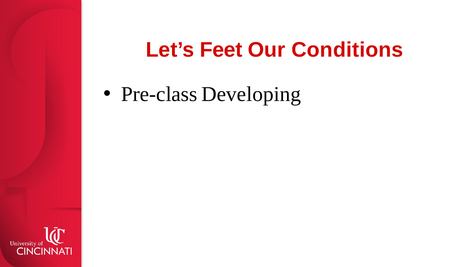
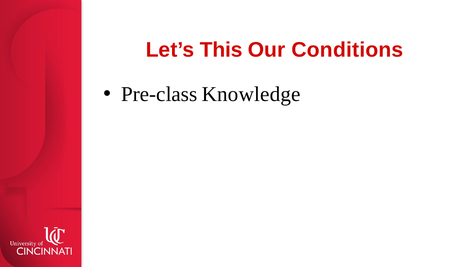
Feet: Feet -> This
Developing: Developing -> Knowledge
